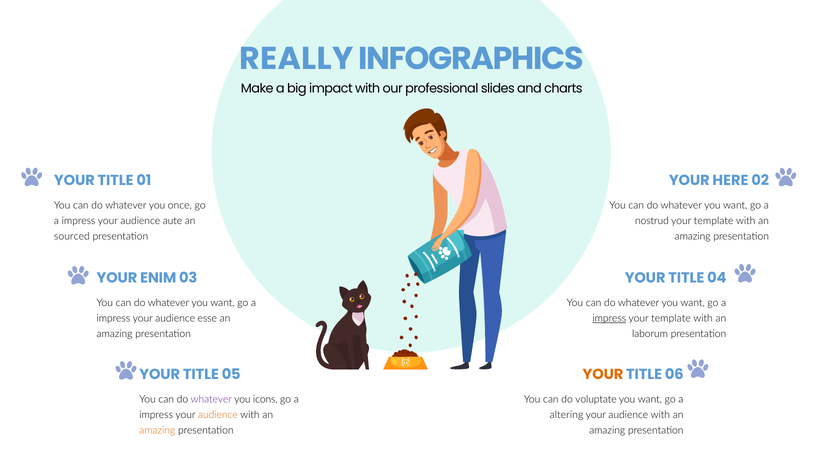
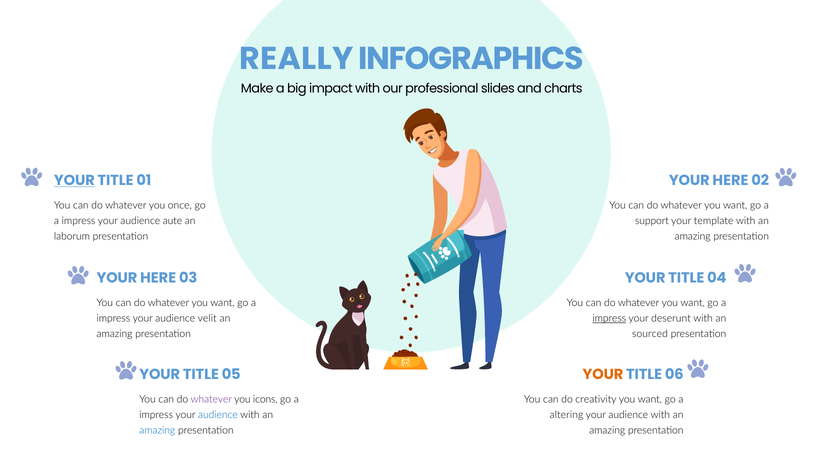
YOUR at (74, 180) underline: none -> present
nostrud: nostrud -> support
sourced: sourced -> laborum
ENIM at (158, 278): ENIM -> HERE
esse: esse -> velit
template at (671, 318): template -> deserunt
laborum: laborum -> sourced
voluptate: voluptate -> creativity
audience at (218, 415) colour: orange -> blue
amazing at (157, 430) colour: orange -> blue
